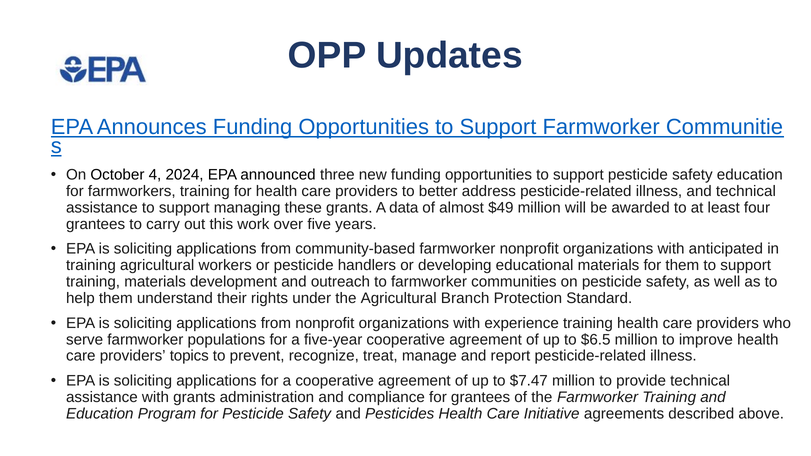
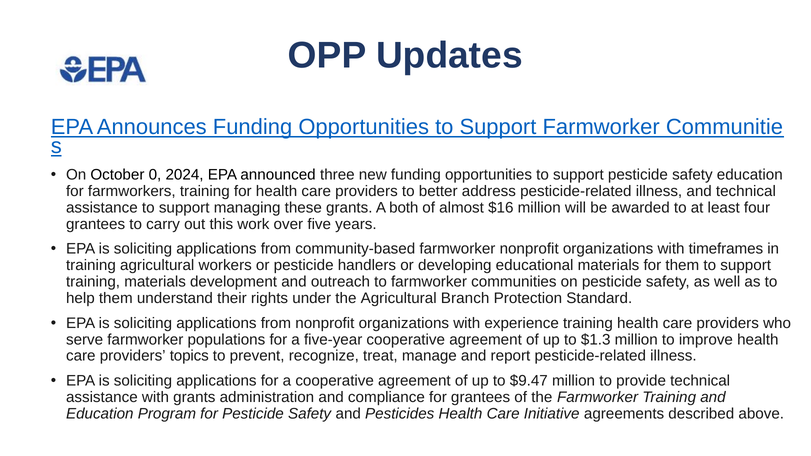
4: 4 -> 0
data: data -> both
$49: $49 -> $16
anticipated: anticipated -> timeframes
$6.5: $6.5 -> $1.3
$7.47: $7.47 -> $9.47
